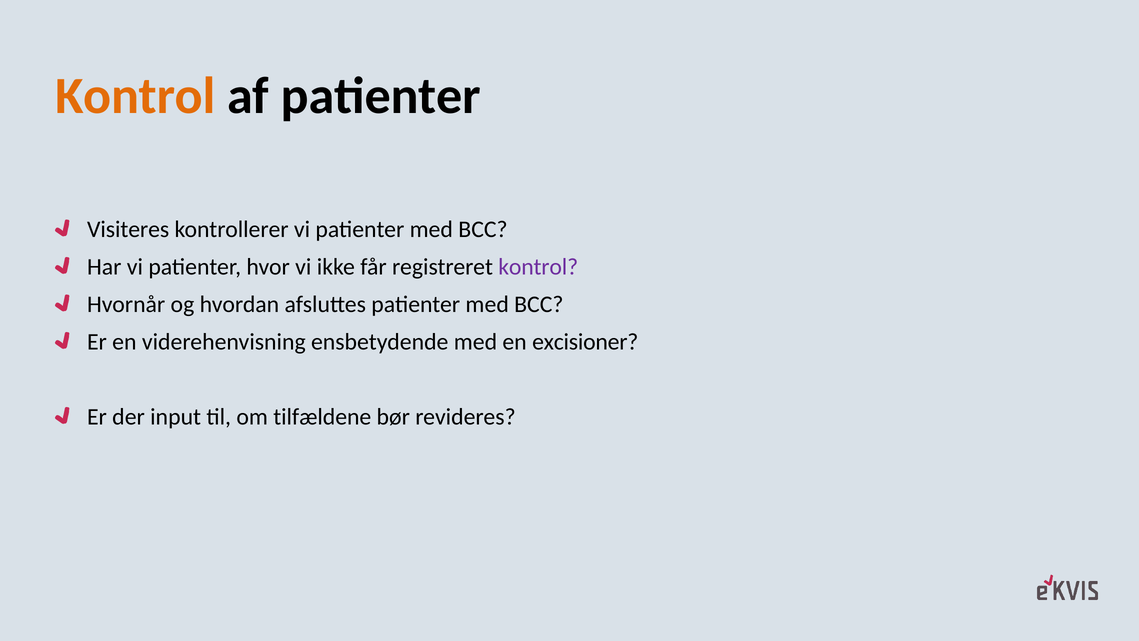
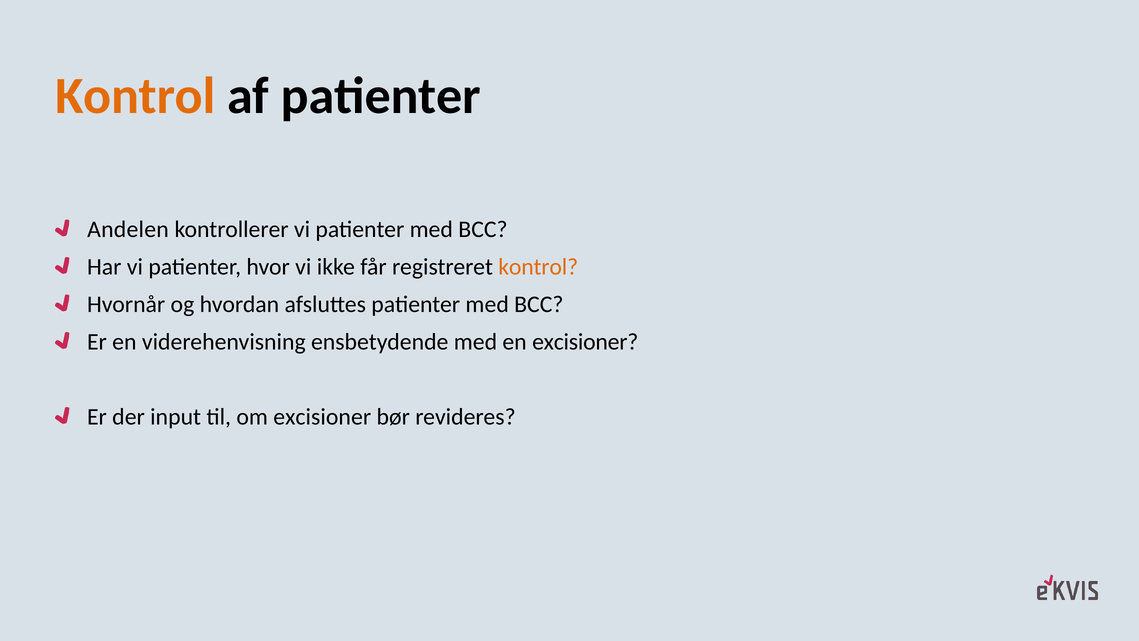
Visiteres: Visiteres -> Andelen
kontrol at (538, 267) colour: purple -> orange
om tilfældene: tilfældene -> excisioner
